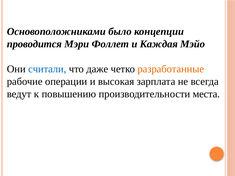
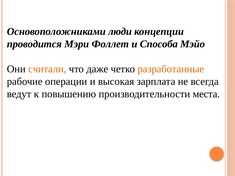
было: было -> люди
Каждая: Каждая -> Способа
считали colour: blue -> orange
